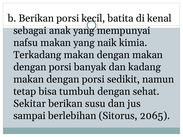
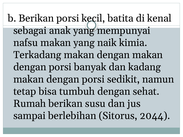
Sekitar: Sekitar -> Rumah
2065: 2065 -> 2044
